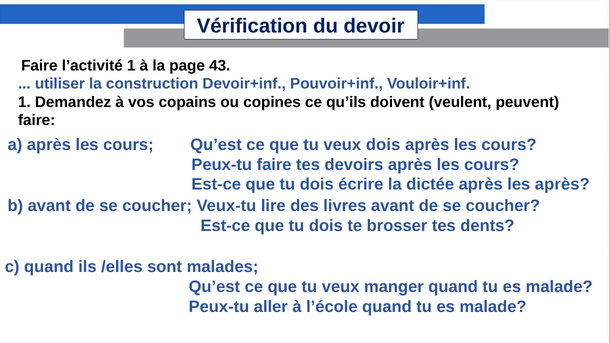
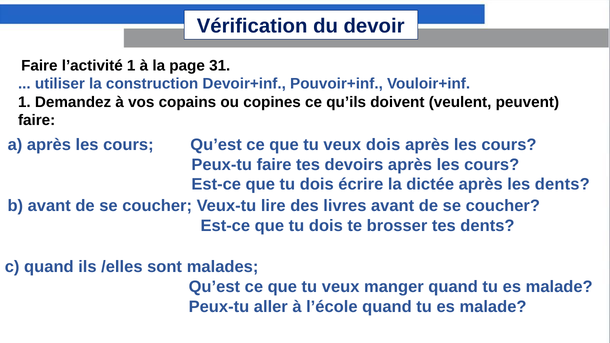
43: 43 -> 31
les après: après -> dents
